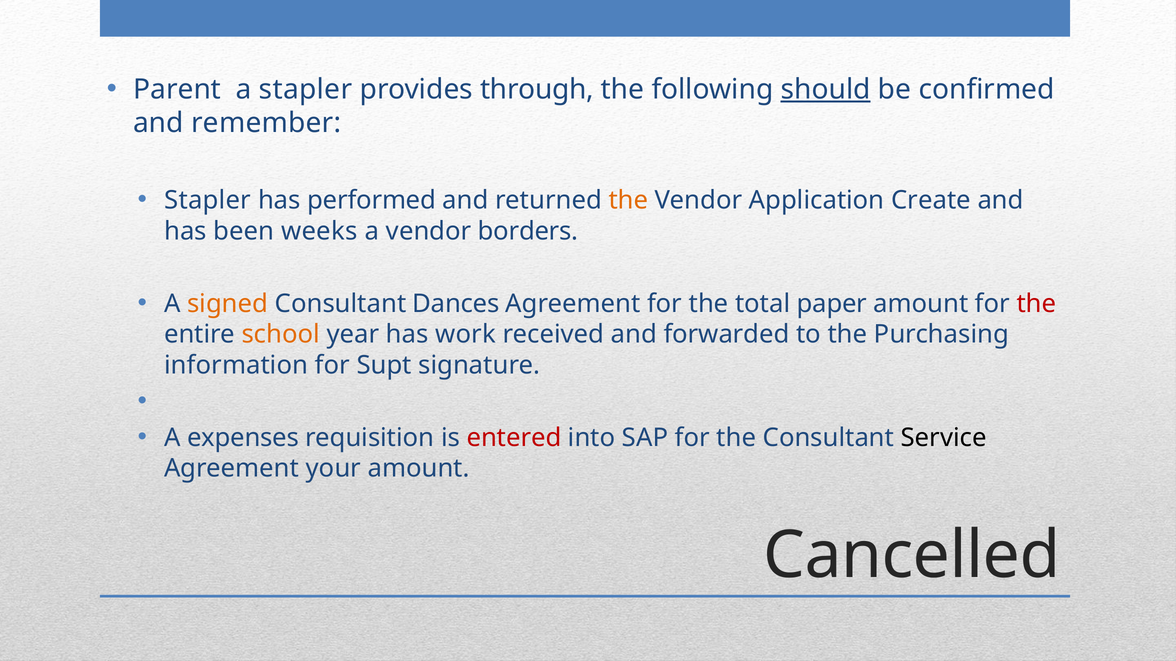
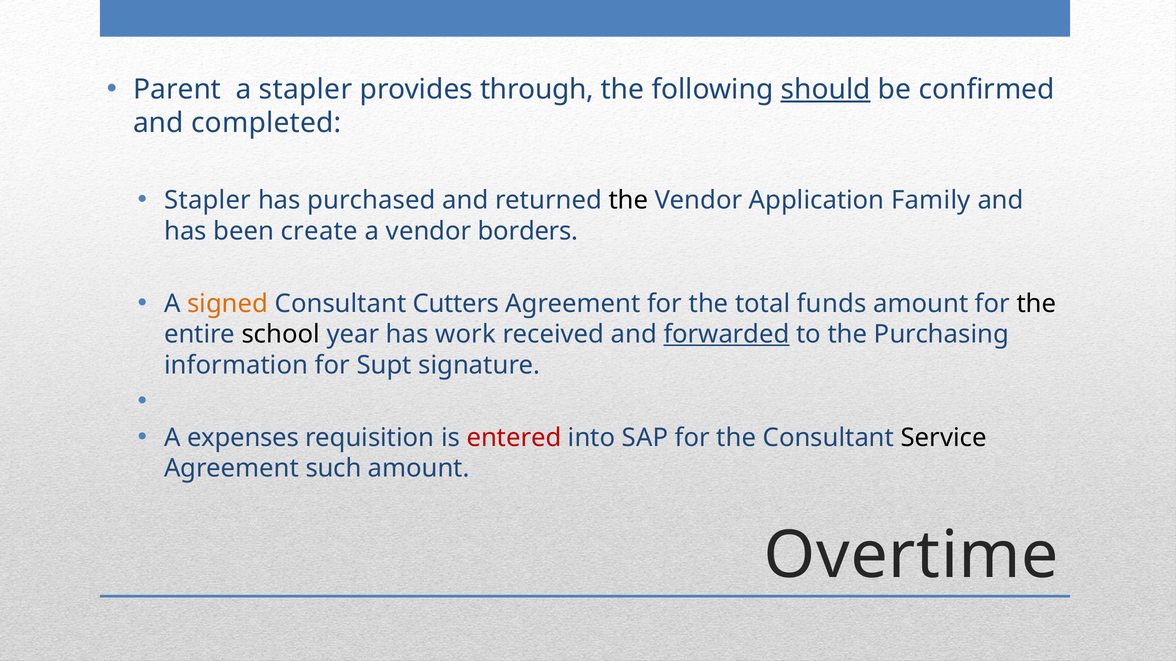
remember: remember -> completed
performed: performed -> purchased
the at (628, 200) colour: orange -> black
Create: Create -> Family
weeks: weeks -> create
Dances: Dances -> Cutters
paper: paper -> funds
the at (1037, 304) colour: red -> black
school colour: orange -> black
forwarded underline: none -> present
your: your -> such
Cancelled: Cancelled -> Overtime
